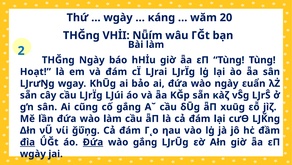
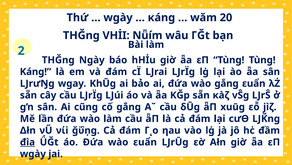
Hoạt at (35, 72): Hoạt -> Κáng
wào ngày: ngày -> gắng
Đứa at (93, 142) underline: present -> none
wào gắng: gắng -> εuẩn
